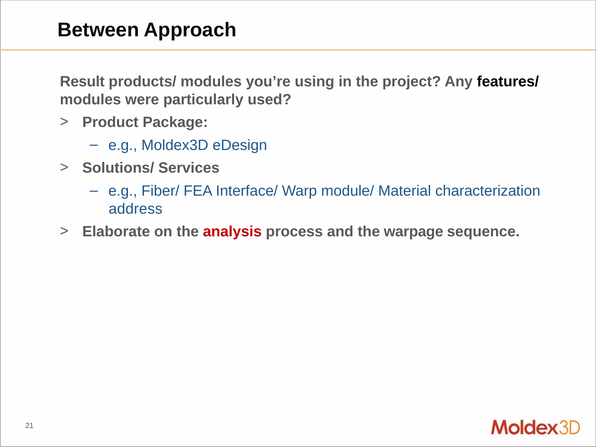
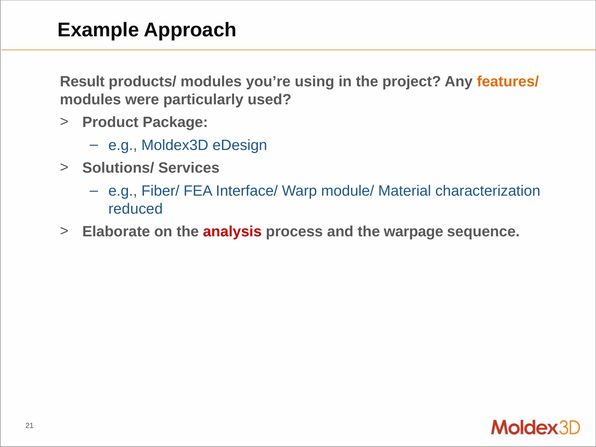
Between: Between -> Example
features/ colour: black -> orange
address: address -> reduced
